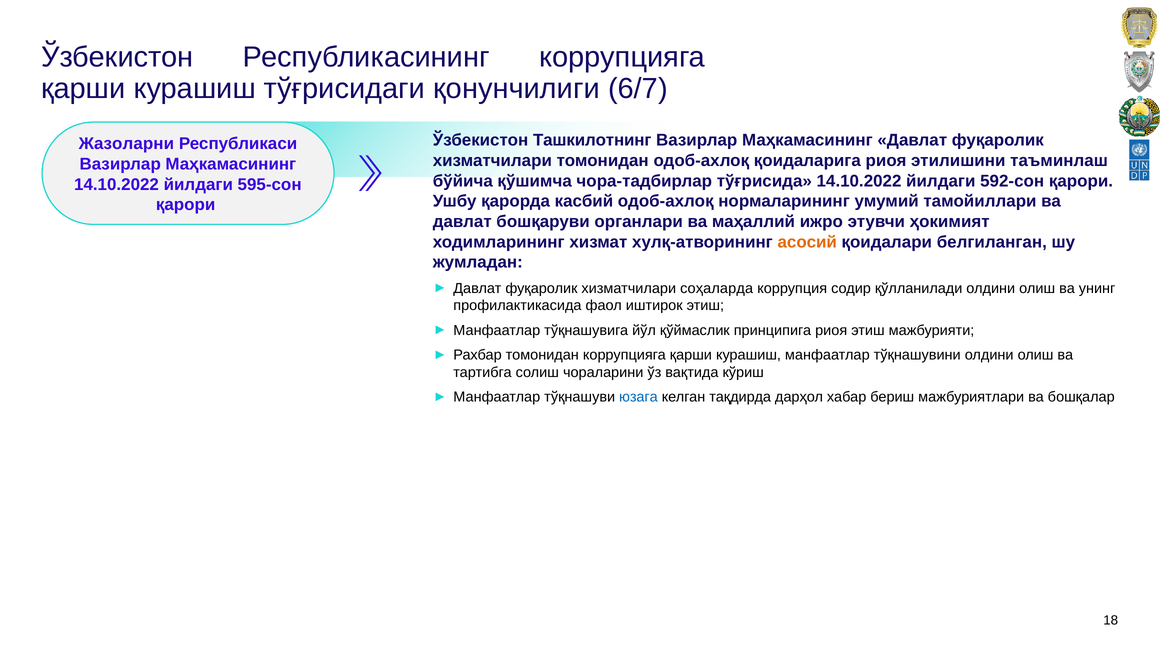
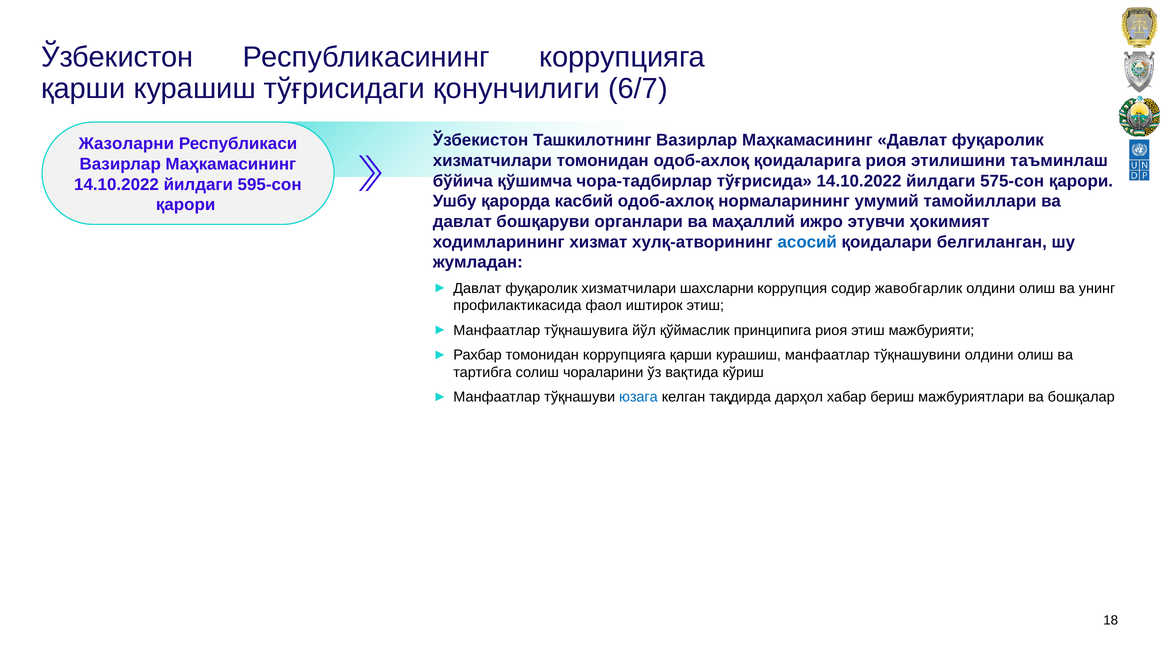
592-сон: 592-сон -> 575-сон
асосий colour: orange -> blue
соҳаларда: соҳаларда -> шахсларни
қўлланилади: қўлланилади -> жавобгарлик
